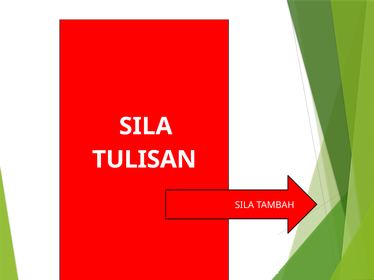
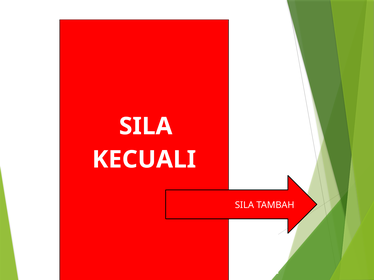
TULISAN: TULISAN -> KECUALI
